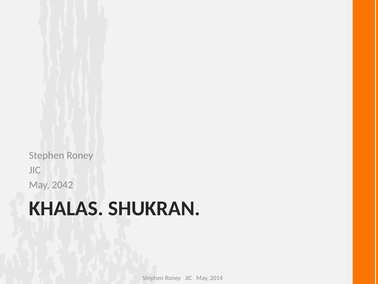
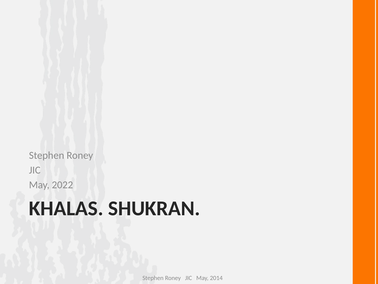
2042: 2042 -> 2022
